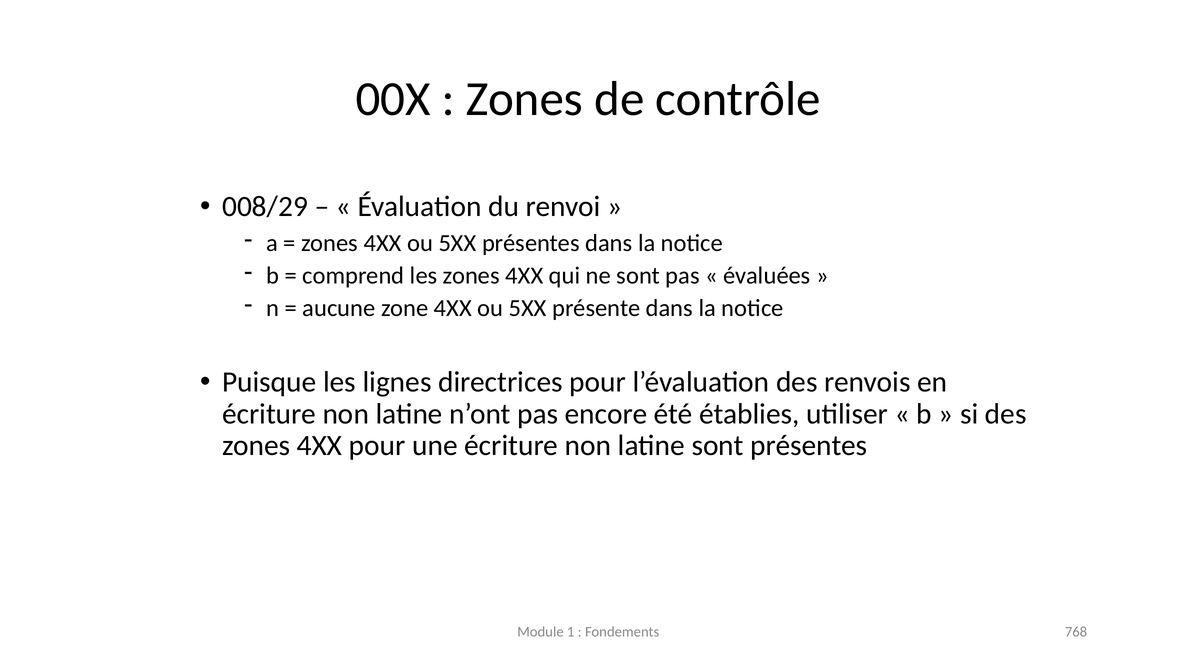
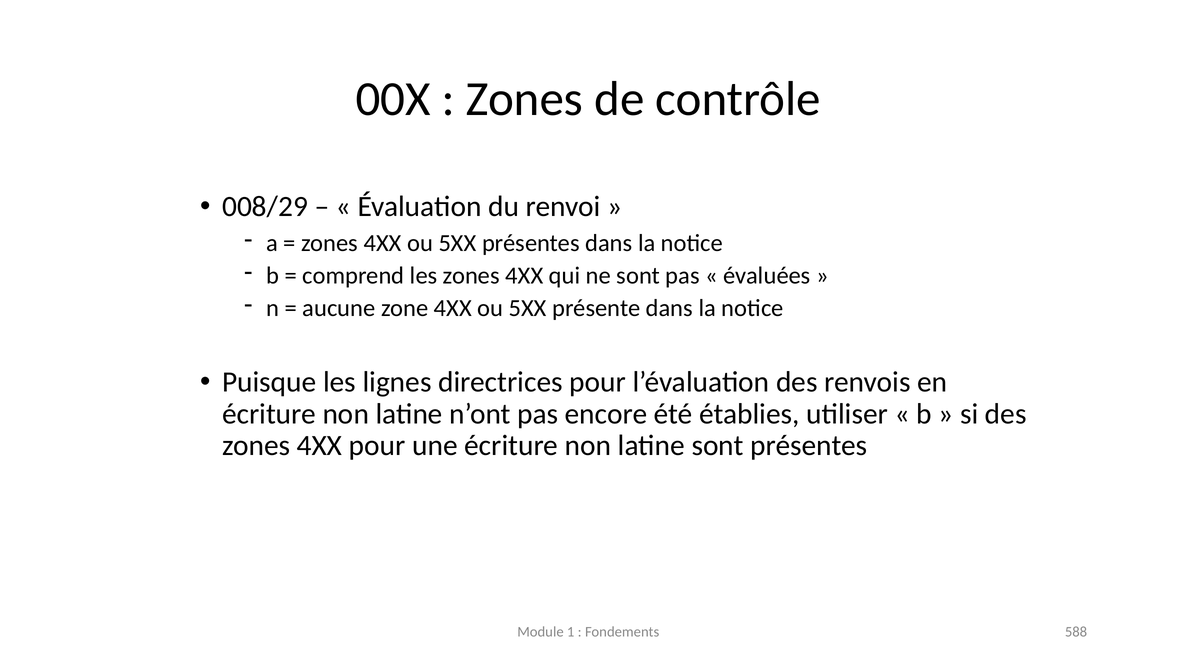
768: 768 -> 588
